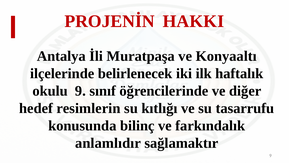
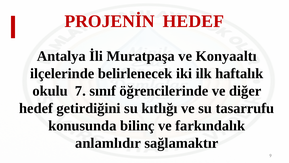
PROJENİN HAKKI: HAKKI -> HEDEF
okulu 9: 9 -> 7
resimlerin: resimlerin -> getirdiğini
